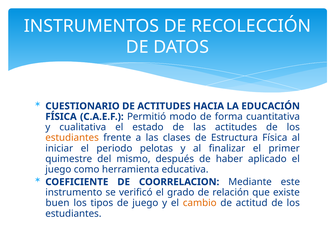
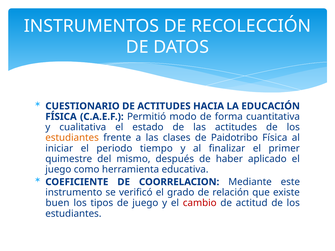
Estructura: Estructura -> Paidotribo
pelotas: pelotas -> tiempo
cambio colour: orange -> red
